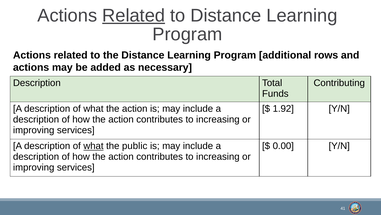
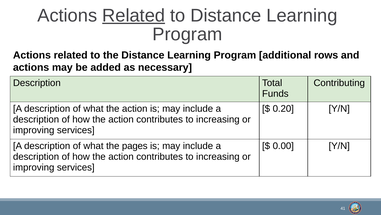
1.92: 1.92 -> 0.20
what at (93, 146) underline: present -> none
public: public -> pages
